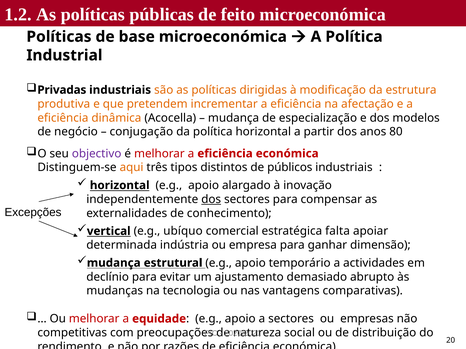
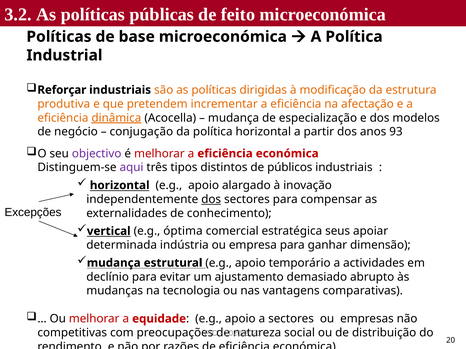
1.2: 1.2 -> 3.2
Privadas: Privadas -> Reforçar
dinâmica underline: none -> present
80: 80 -> 93
aqui colour: orange -> purple
ubíquo: ubíquo -> óptima
falta: falta -> seus
